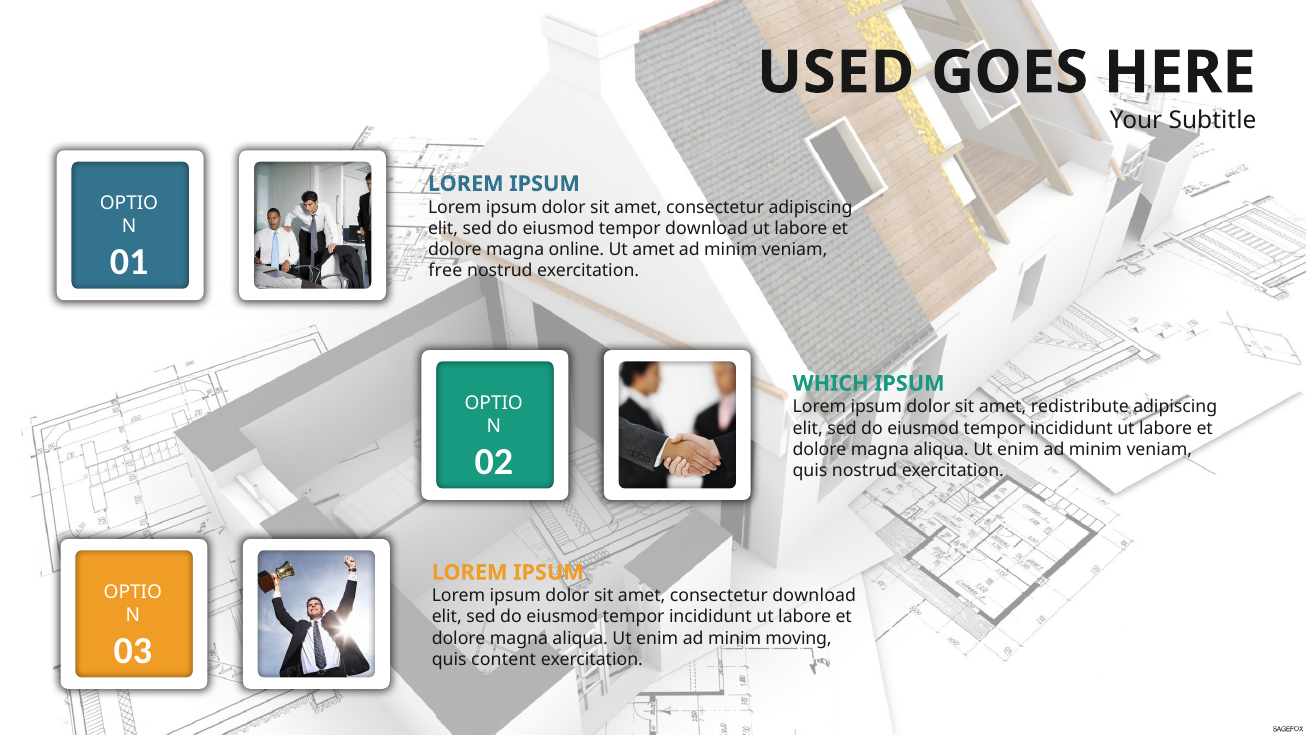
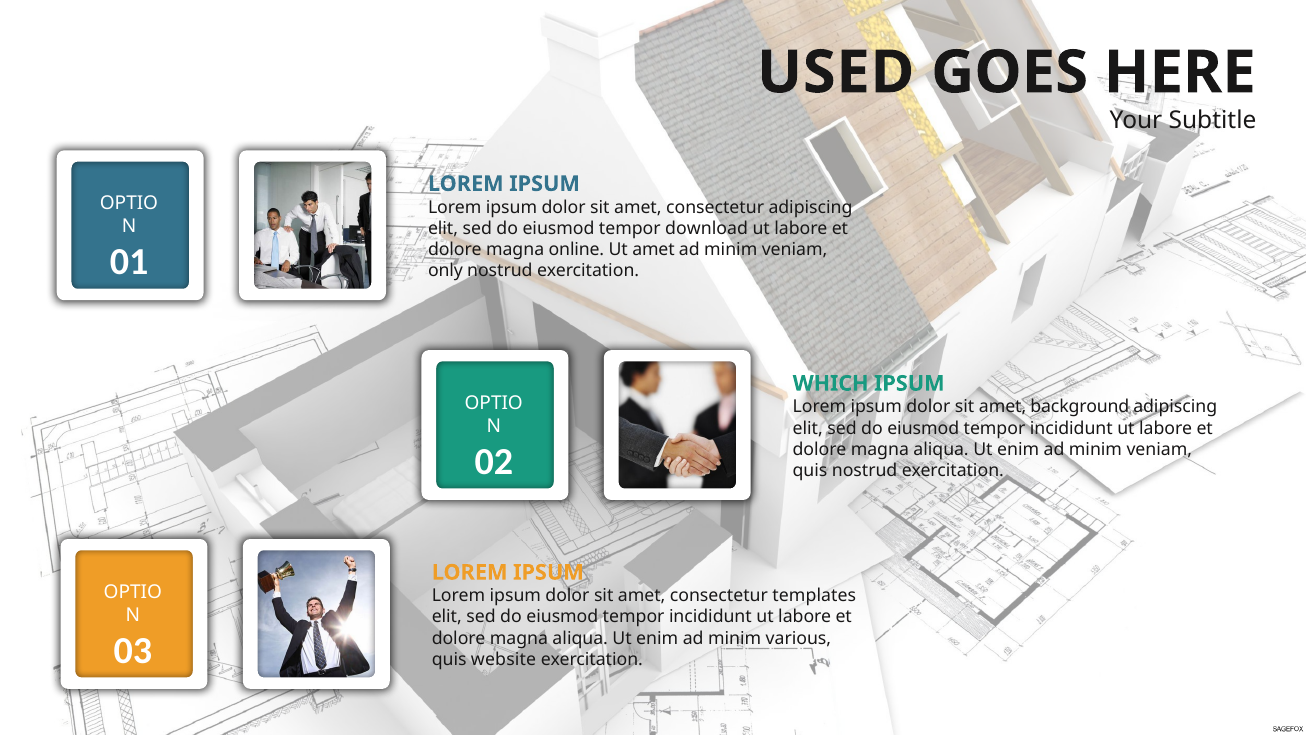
free: free -> only
redistribute: redistribute -> background
consectetur download: download -> templates
moving: moving -> various
content: content -> website
